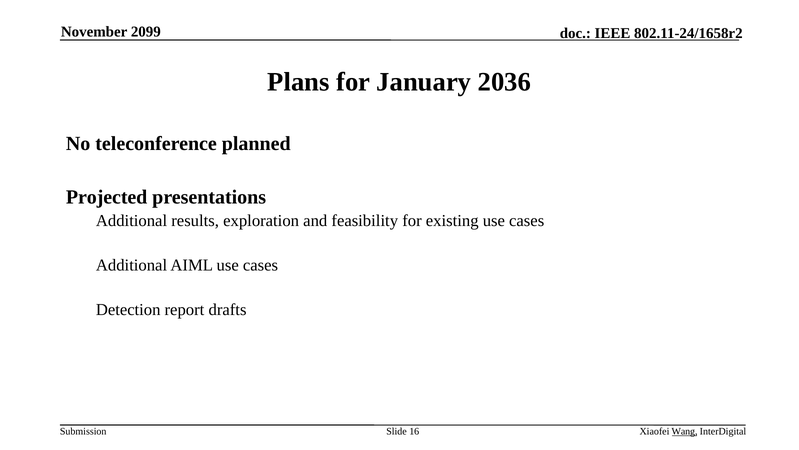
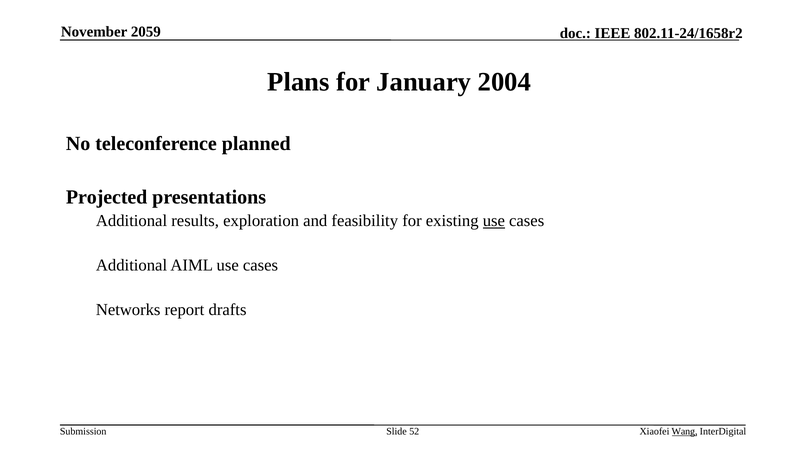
2099: 2099 -> 2059
2036: 2036 -> 2004
use at (494, 221) underline: none -> present
Detection: Detection -> Networks
16: 16 -> 52
